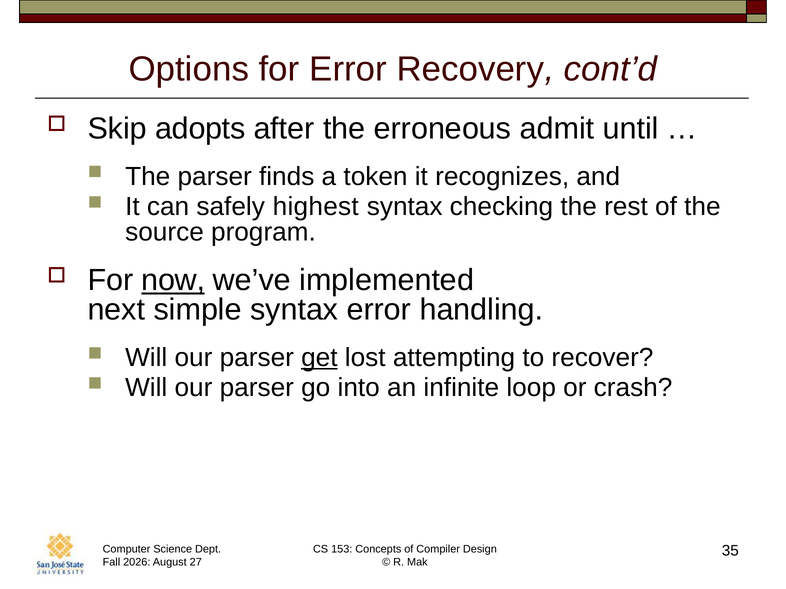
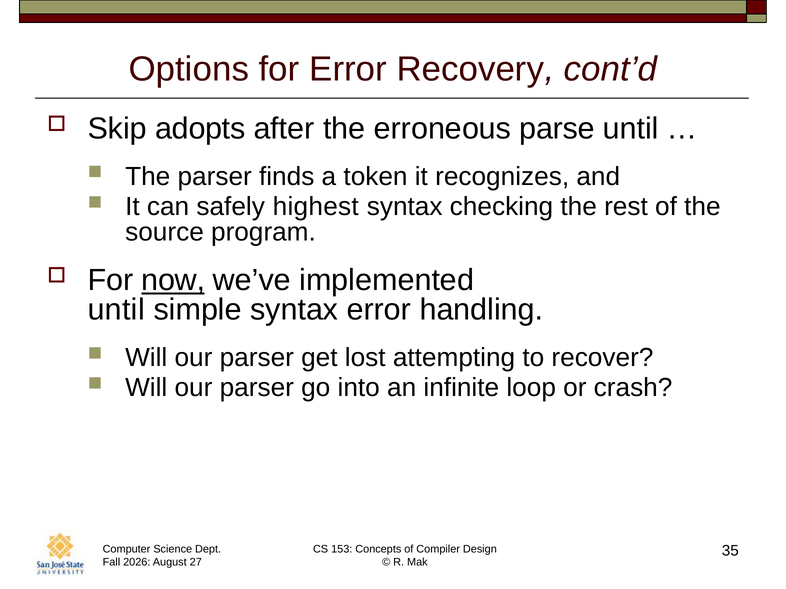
admit: admit -> parse
next at (116, 310): next -> until
get underline: present -> none
